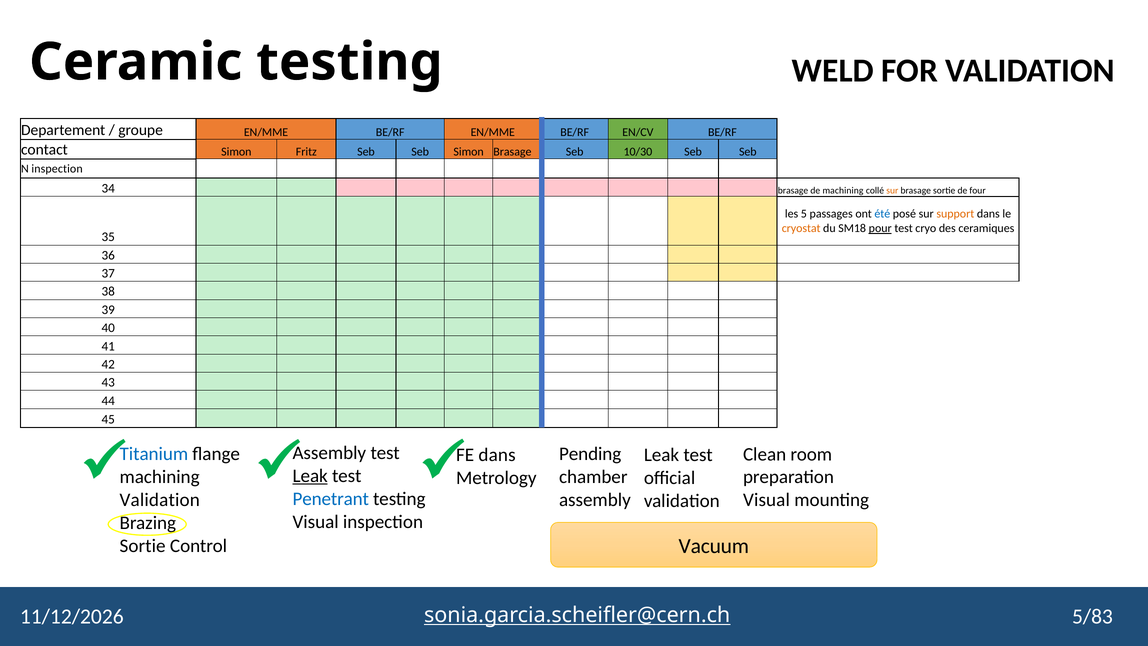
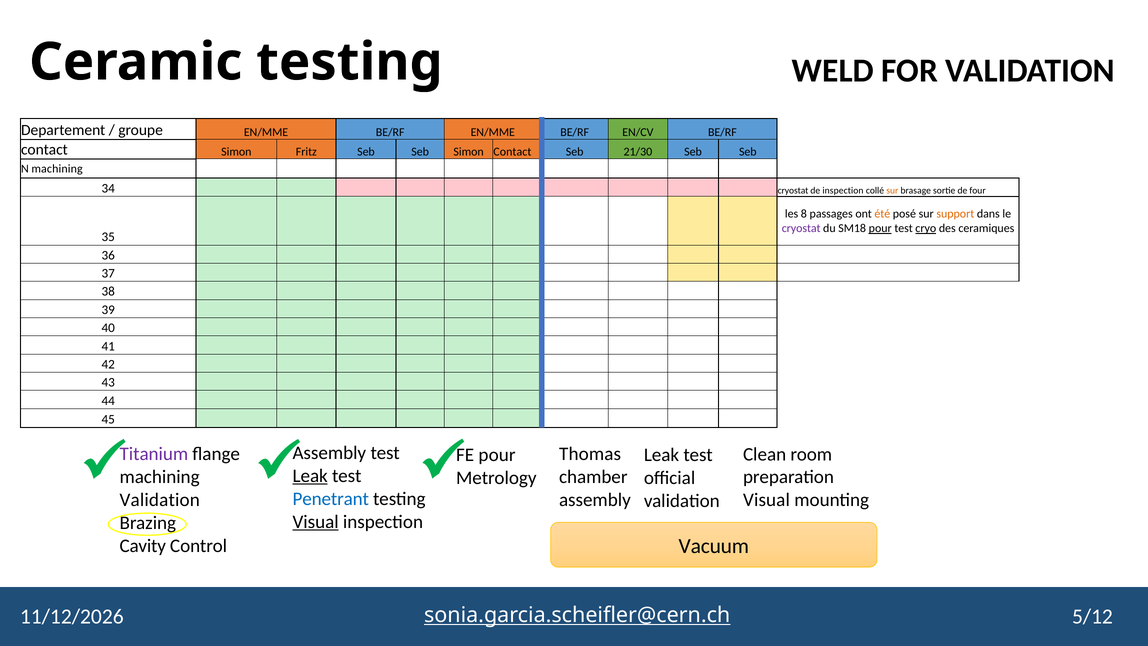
Simon Brasage: Brasage -> Contact
10/30: 10/30 -> 21/30
N inspection: inspection -> machining
34 brasage: brasage -> cryostat
de machining: machining -> inspection
5: 5 -> 8
été colour: blue -> orange
cryostat at (801, 228) colour: orange -> purple
cryo underline: none -> present
Titanium colour: blue -> purple
Pending: Pending -> Thomas
dans at (497, 455): dans -> pour
Visual at (316, 522) underline: none -> present
Sortie at (143, 546): Sortie -> Cavity
5/83: 5/83 -> 5/12
